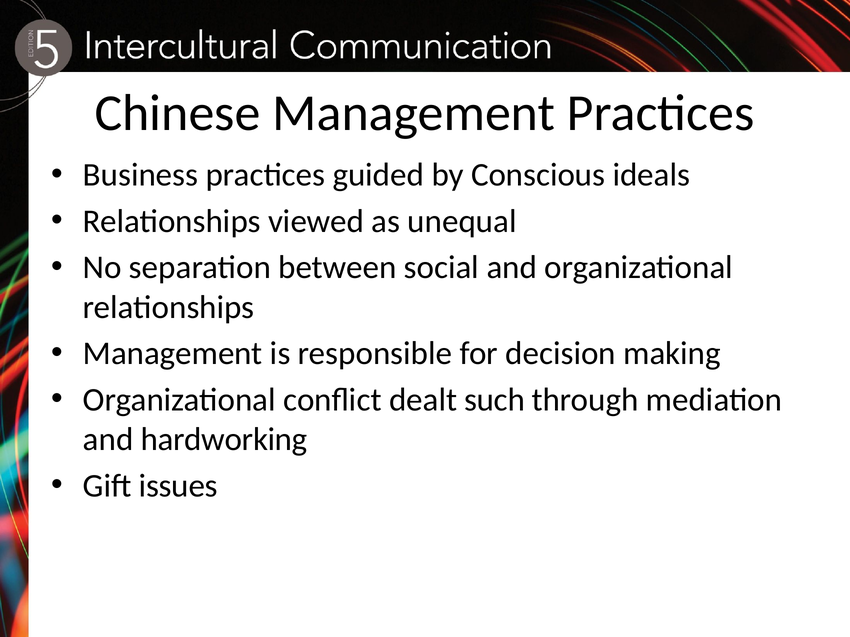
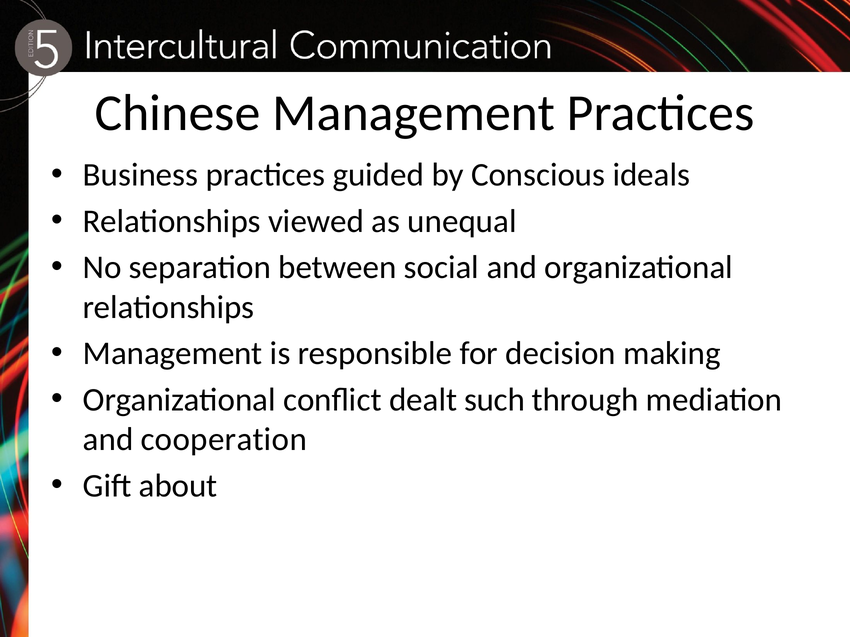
hardworking: hardworking -> cooperation
issues: issues -> about
